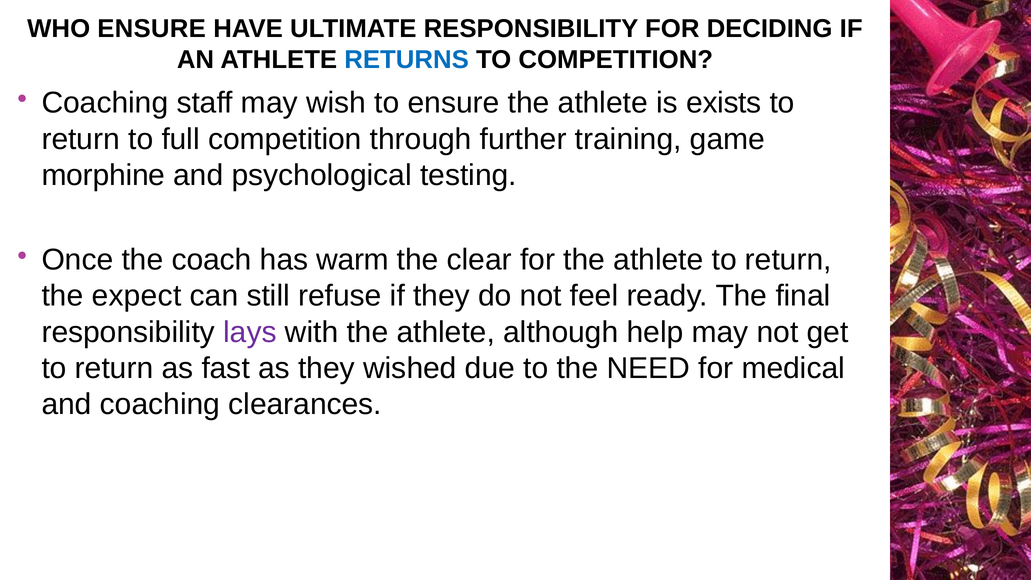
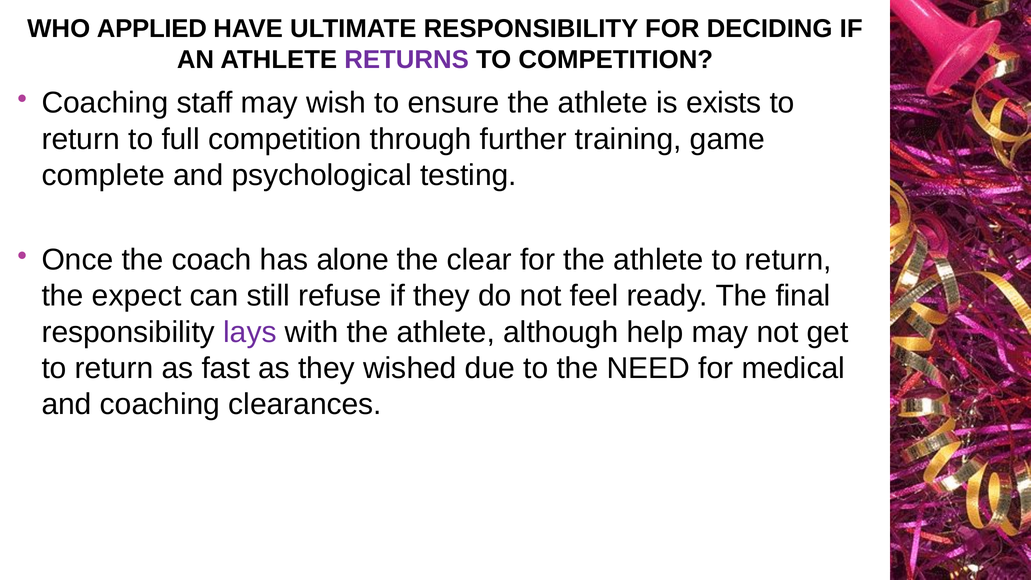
WHO ENSURE: ENSURE -> APPLIED
RETURNS colour: blue -> purple
morphine: morphine -> complete
warm: warm -> alone
